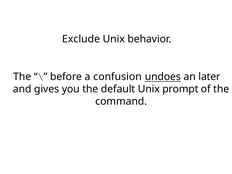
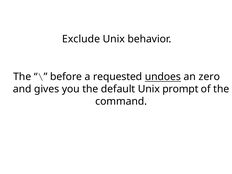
confusion: confusion -> requested
later: later -> zero
